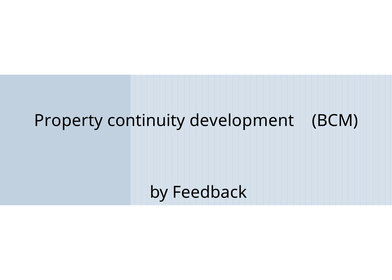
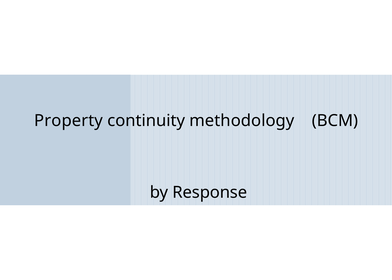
development: development -> methodology
Feedback: Feedback -> Response
